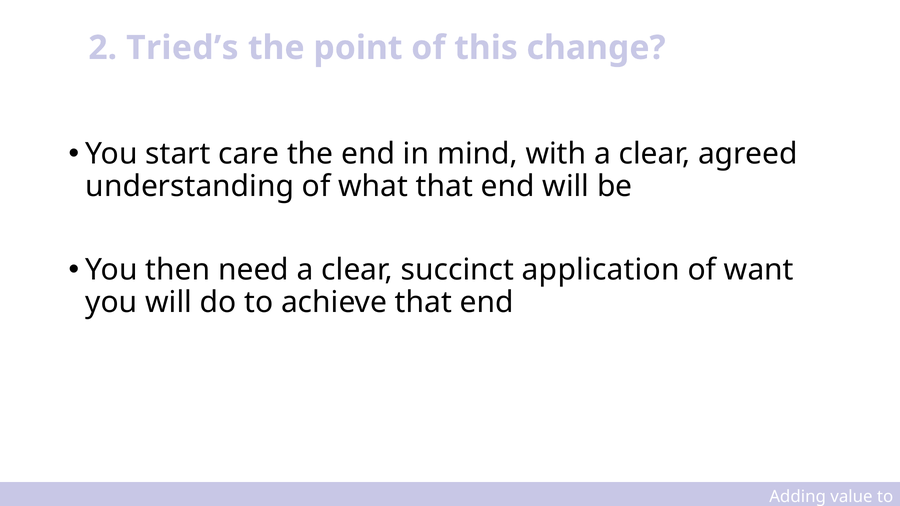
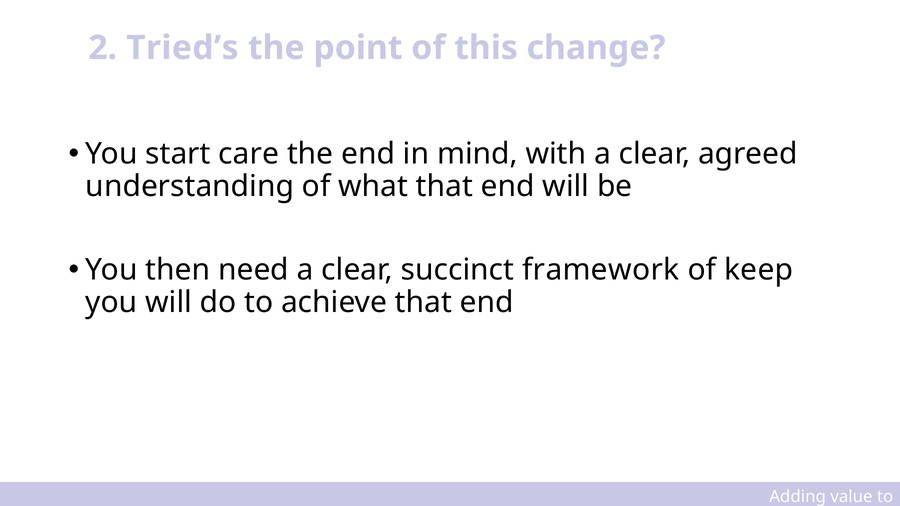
application: application -> framework
want: want -> keep
